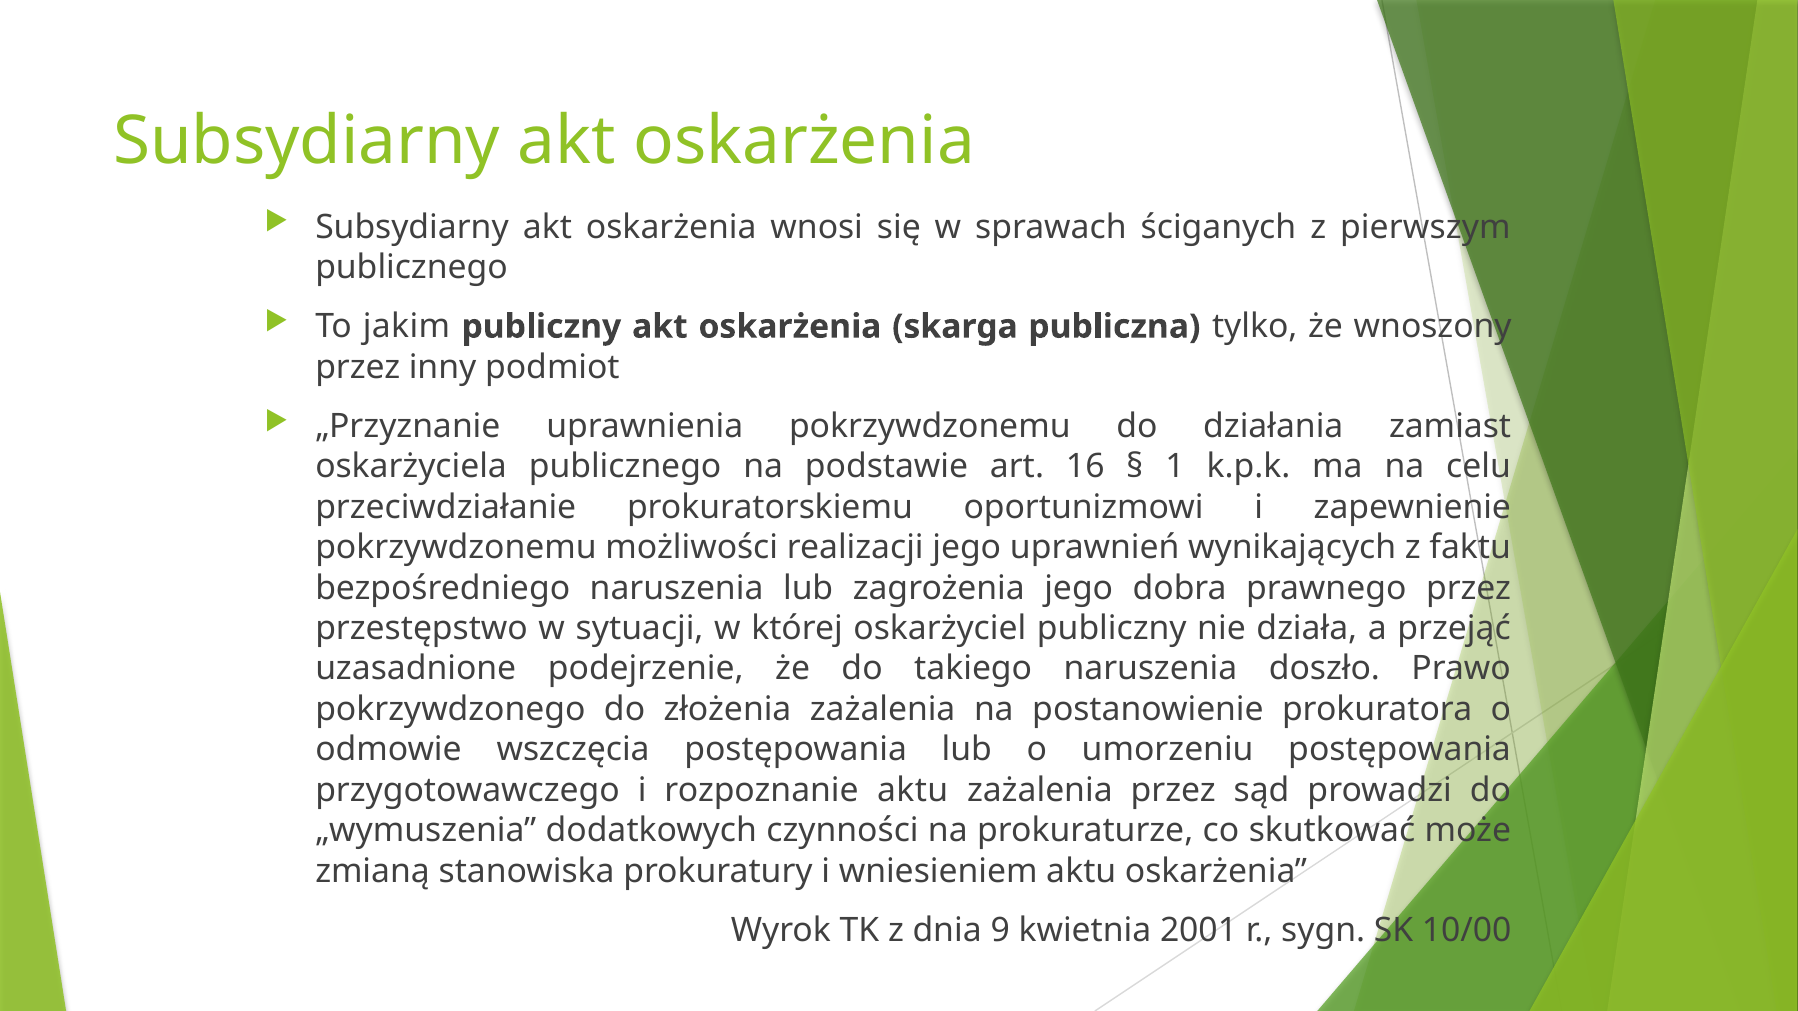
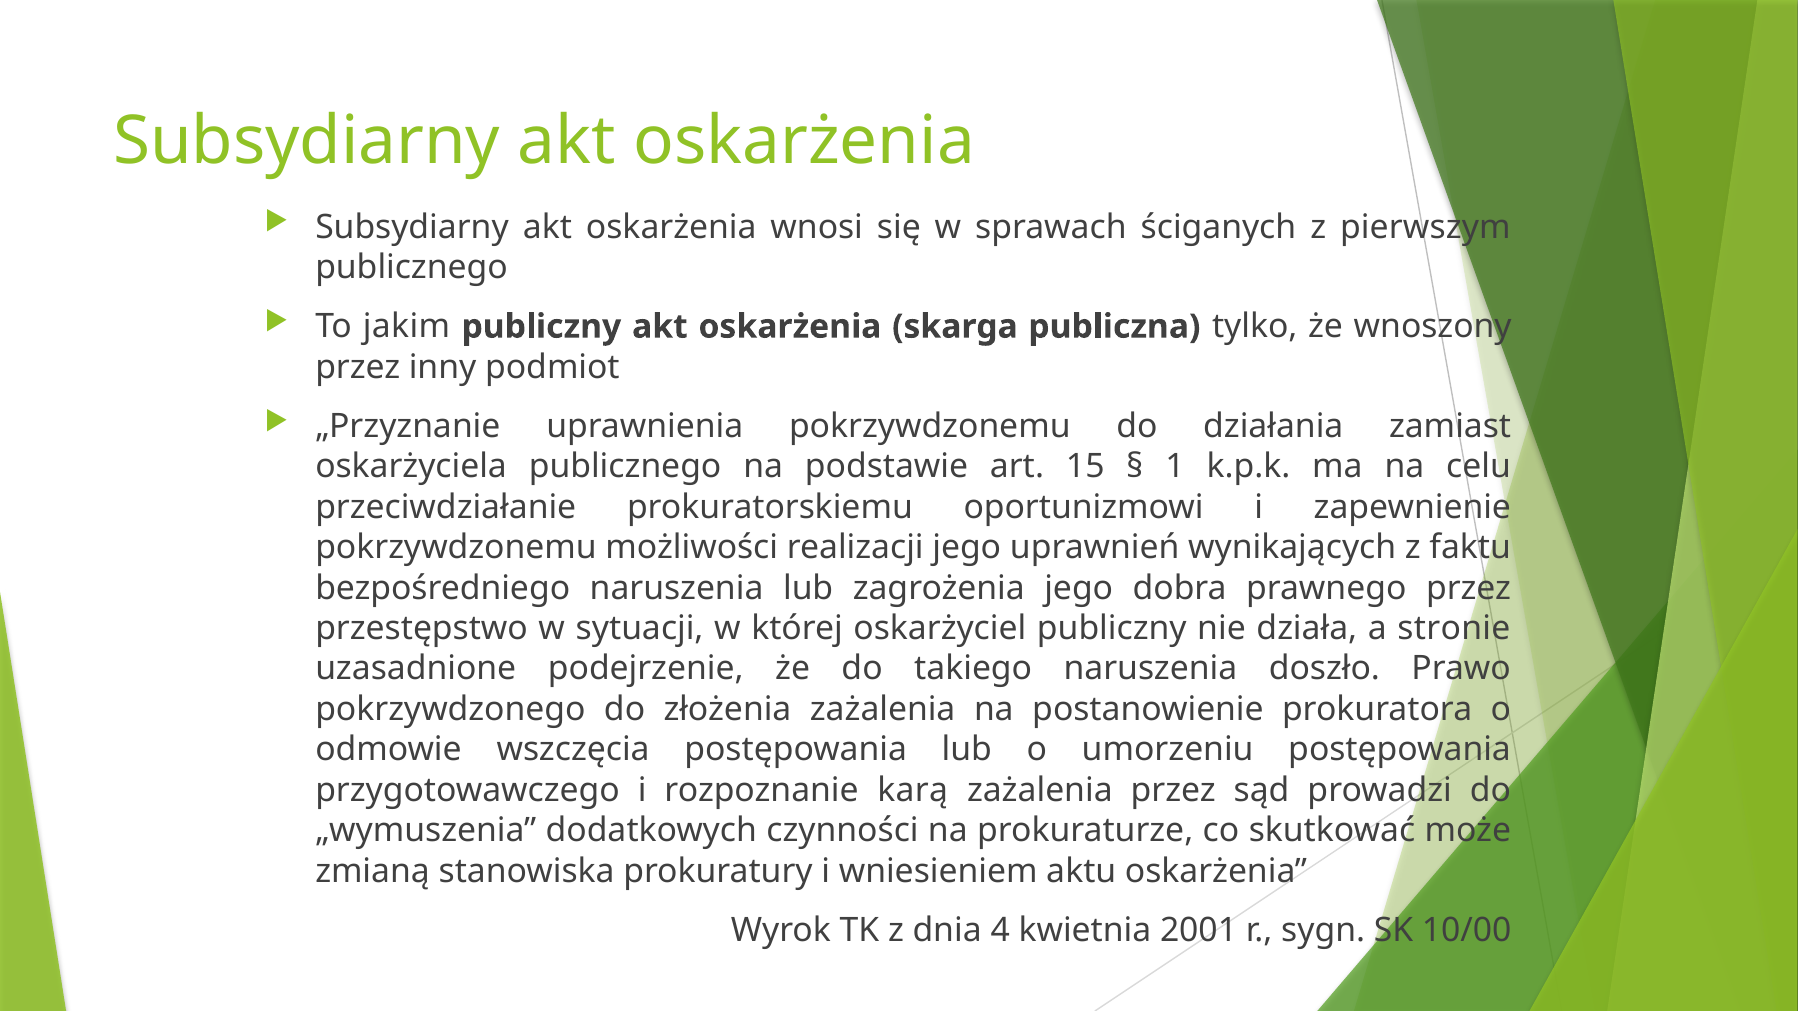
16: 16 -> 15
przejąć: przejąć -> stronie
rozpoznanie aktu: aktu -> karą
9: 9 -> 4
